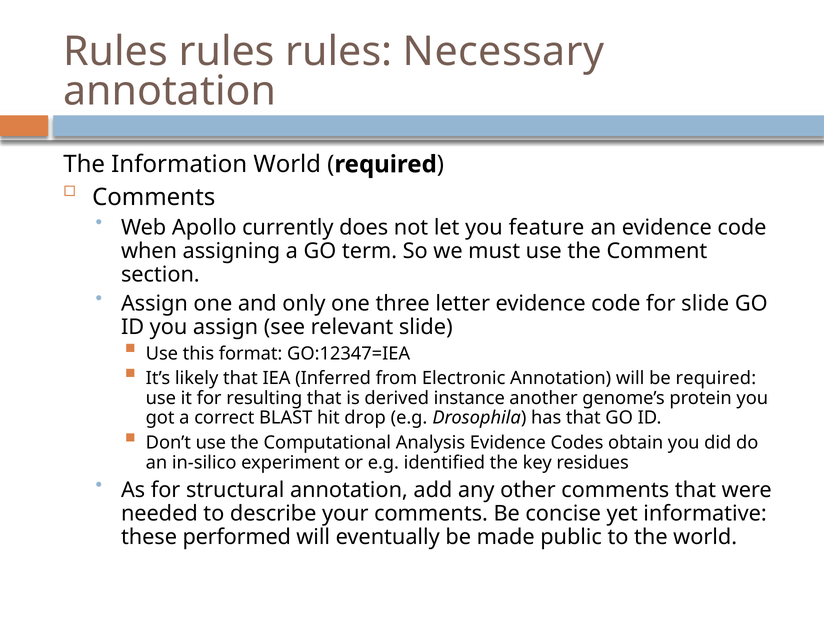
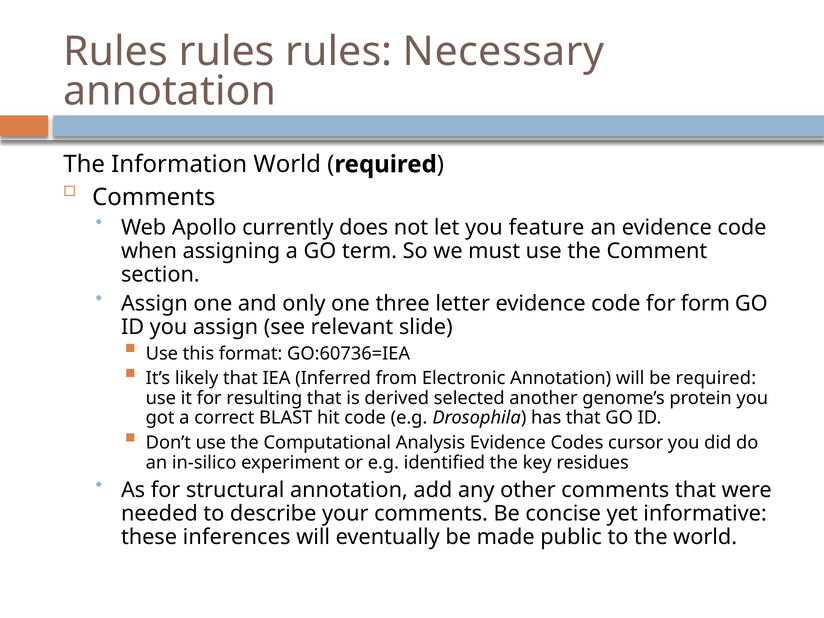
for slide: slide -> form
GO:12347=IEA: GO:12347=IEA -> GO:60736=IEA
instance: instance -> selected
hit drop: drop -> code
obtain: obtain -> cursor
performed: performed -> inferences
